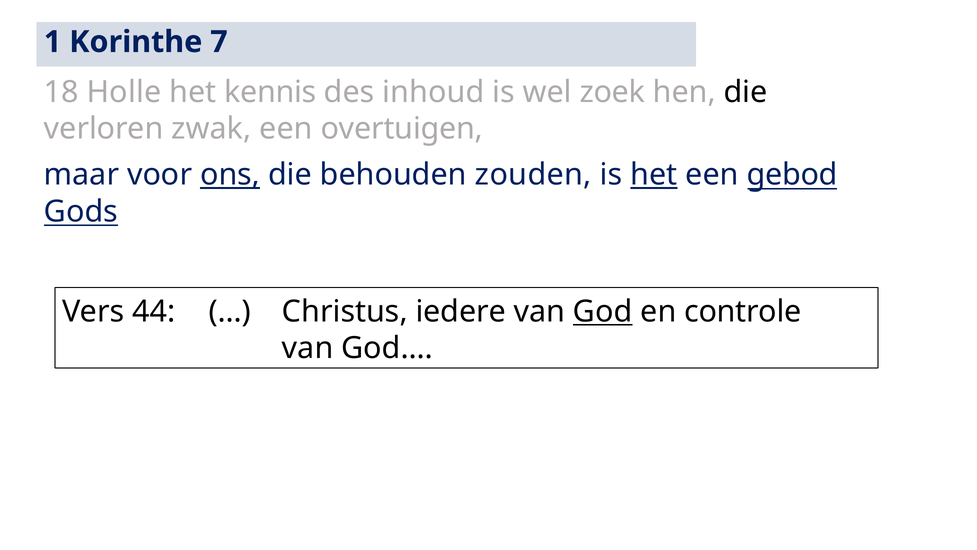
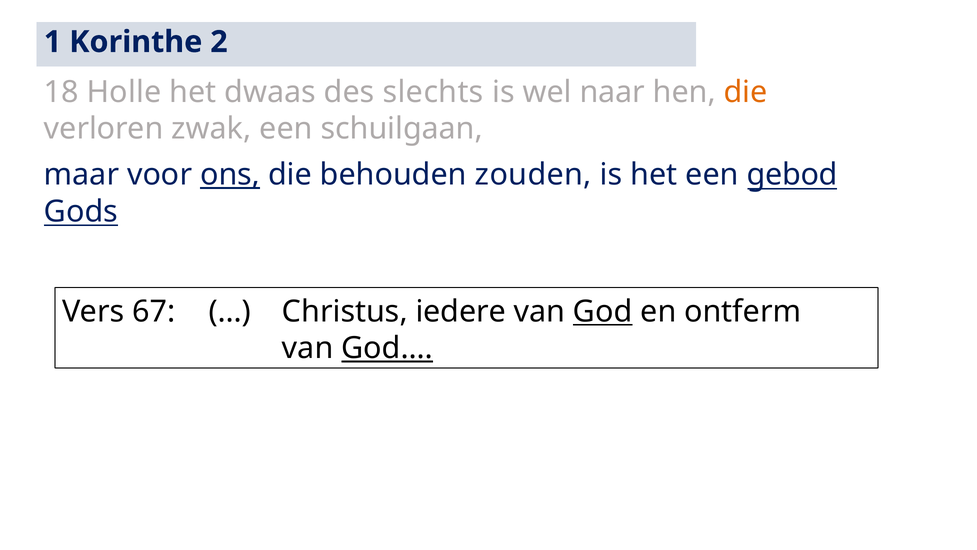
7: 7 -> 2
kennis: kennis -> dwaas
inhoud: inhoud -> slechts
zoek: zoek -> naar
die at (746, 92) colour: black -> orange
overtuigen: overtuigen -> schuilgaan
het at (654, 175) underline: present -> none
44: 44 -> 67
controle: controle -> ontferm
God… underline: none -> present
